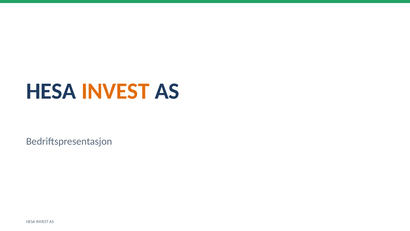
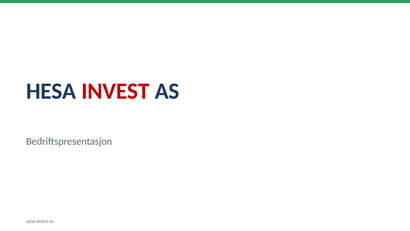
INVEST at (115, 91) colour: orange -> red
